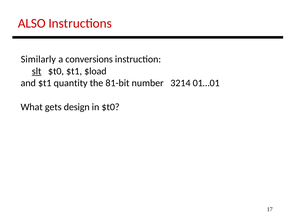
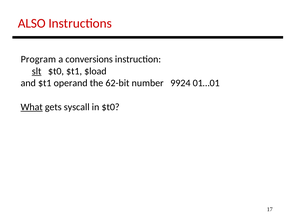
Similarly: Similarly -> Program
quantity: quantity -> operand
81-bit: 81-bit -> 62-bit
3214: 3214 -> 9924
What underline: none -> present
design: design -> syscall
